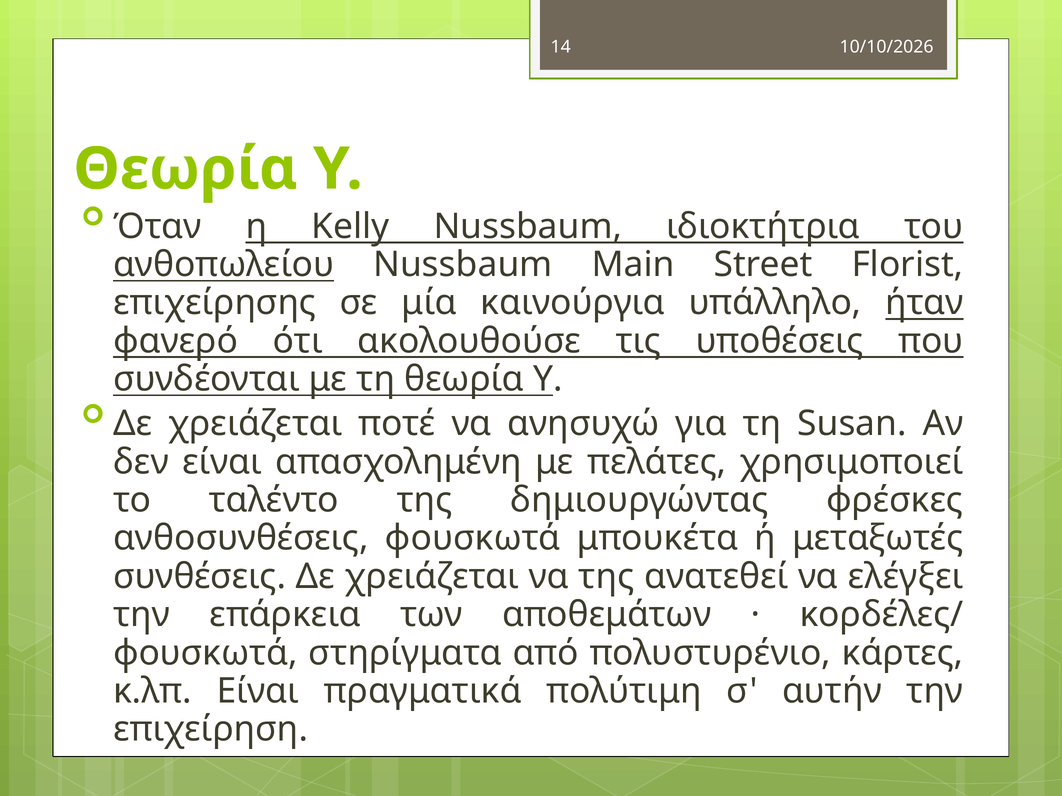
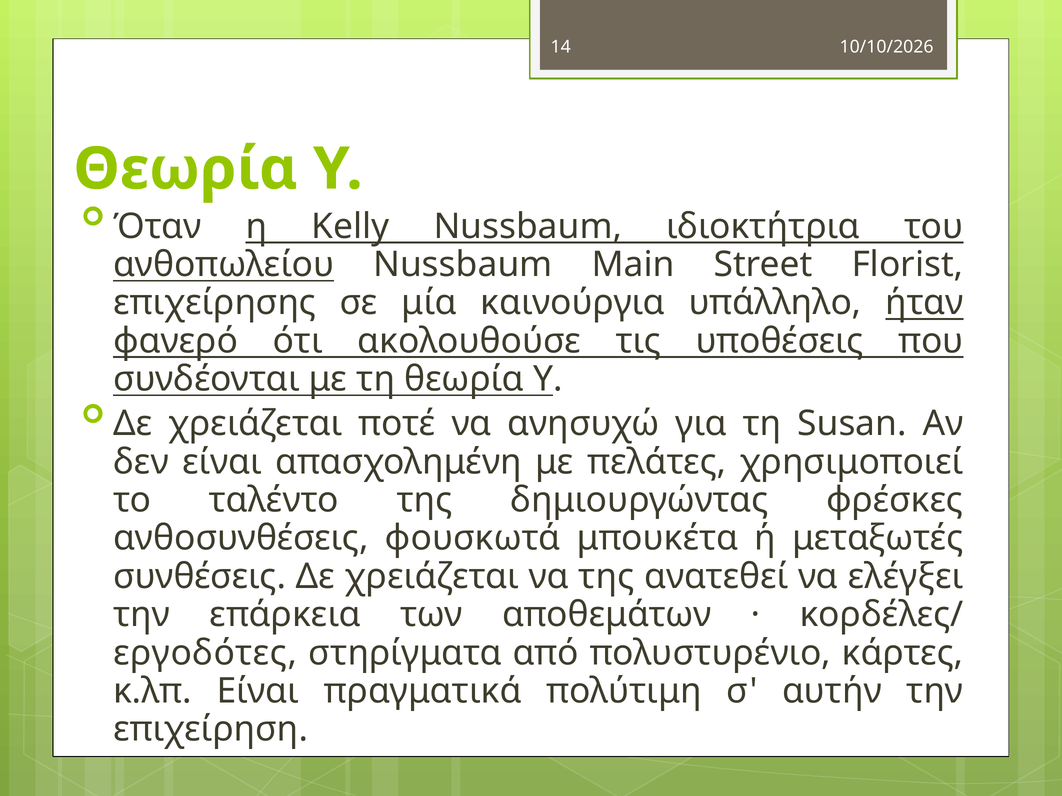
φουσκωτά at (205, 653): φουσκωτά -> εργοδότες
